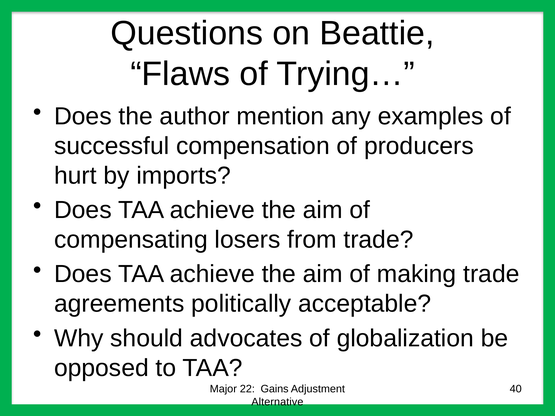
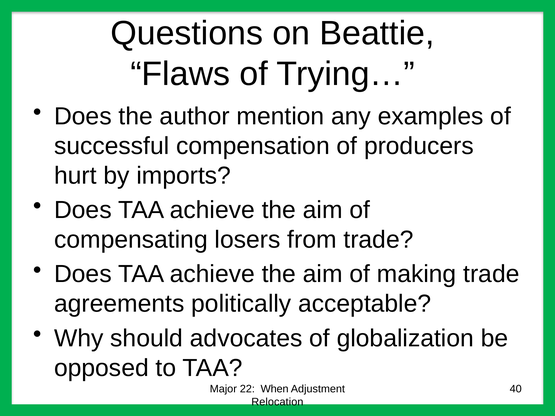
Gains: Gains -> When
Alternative: Alternative -> Relocation
